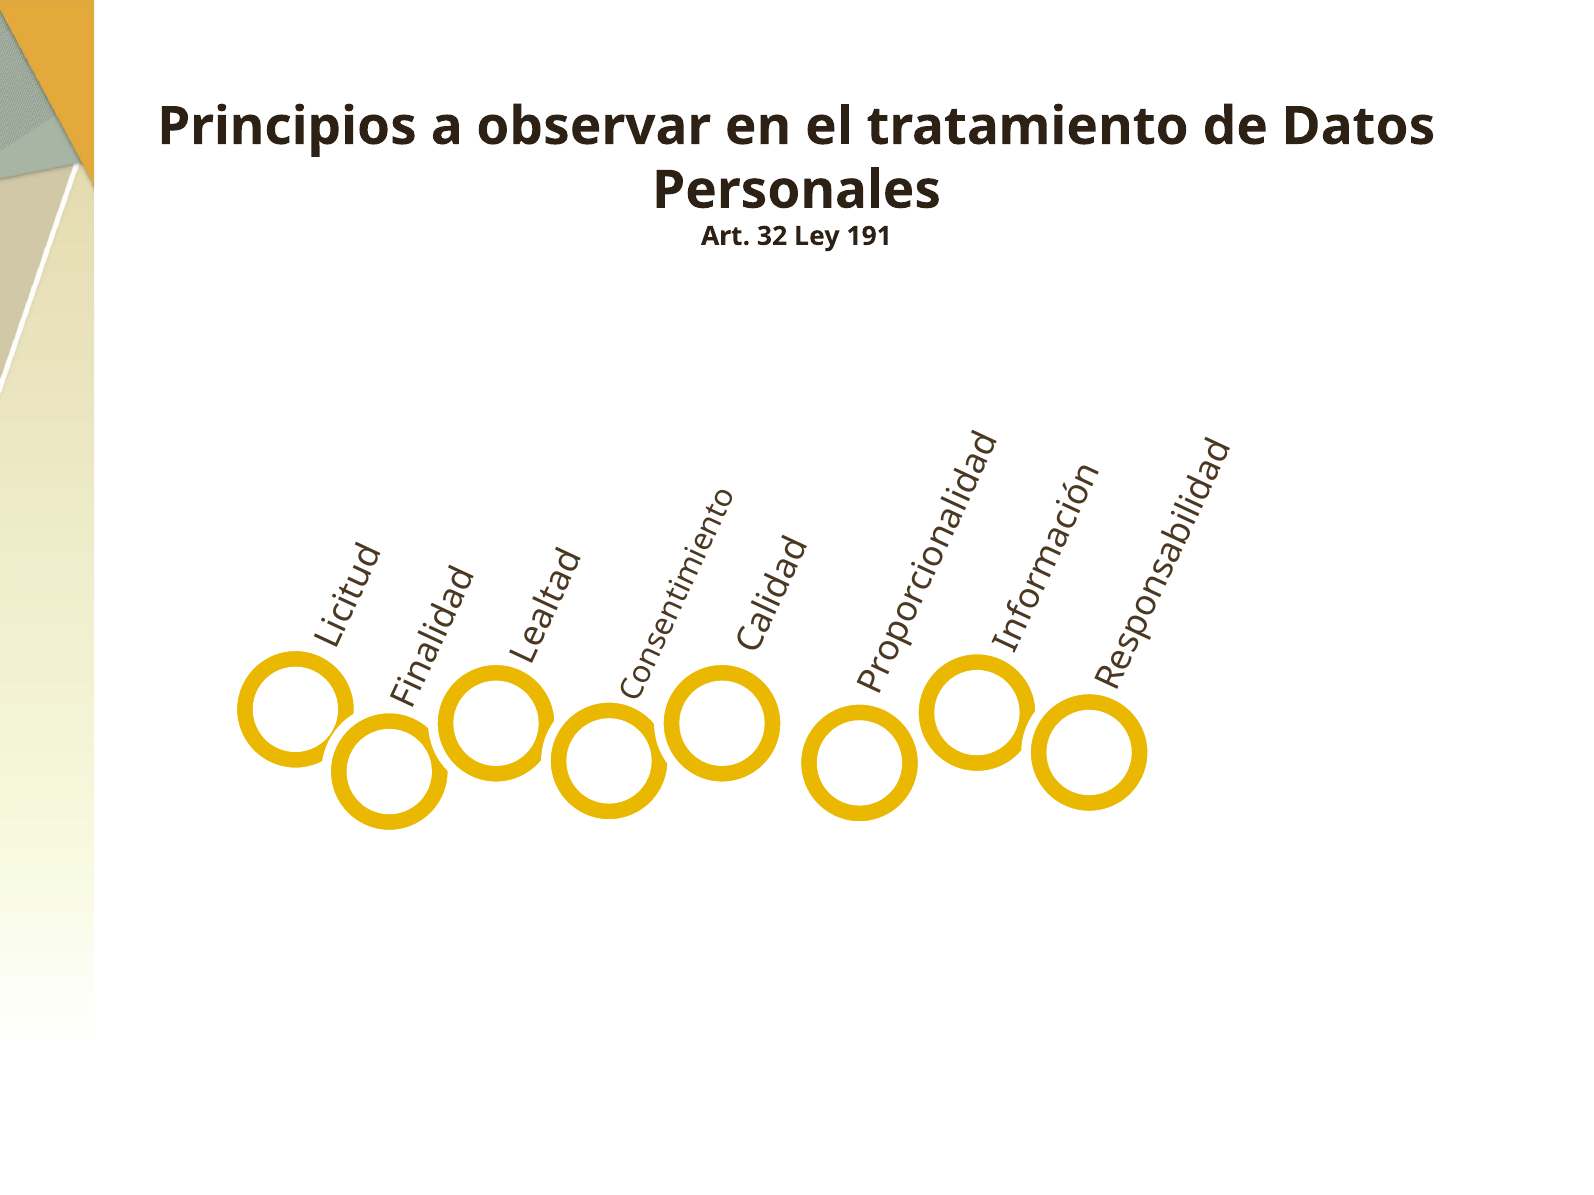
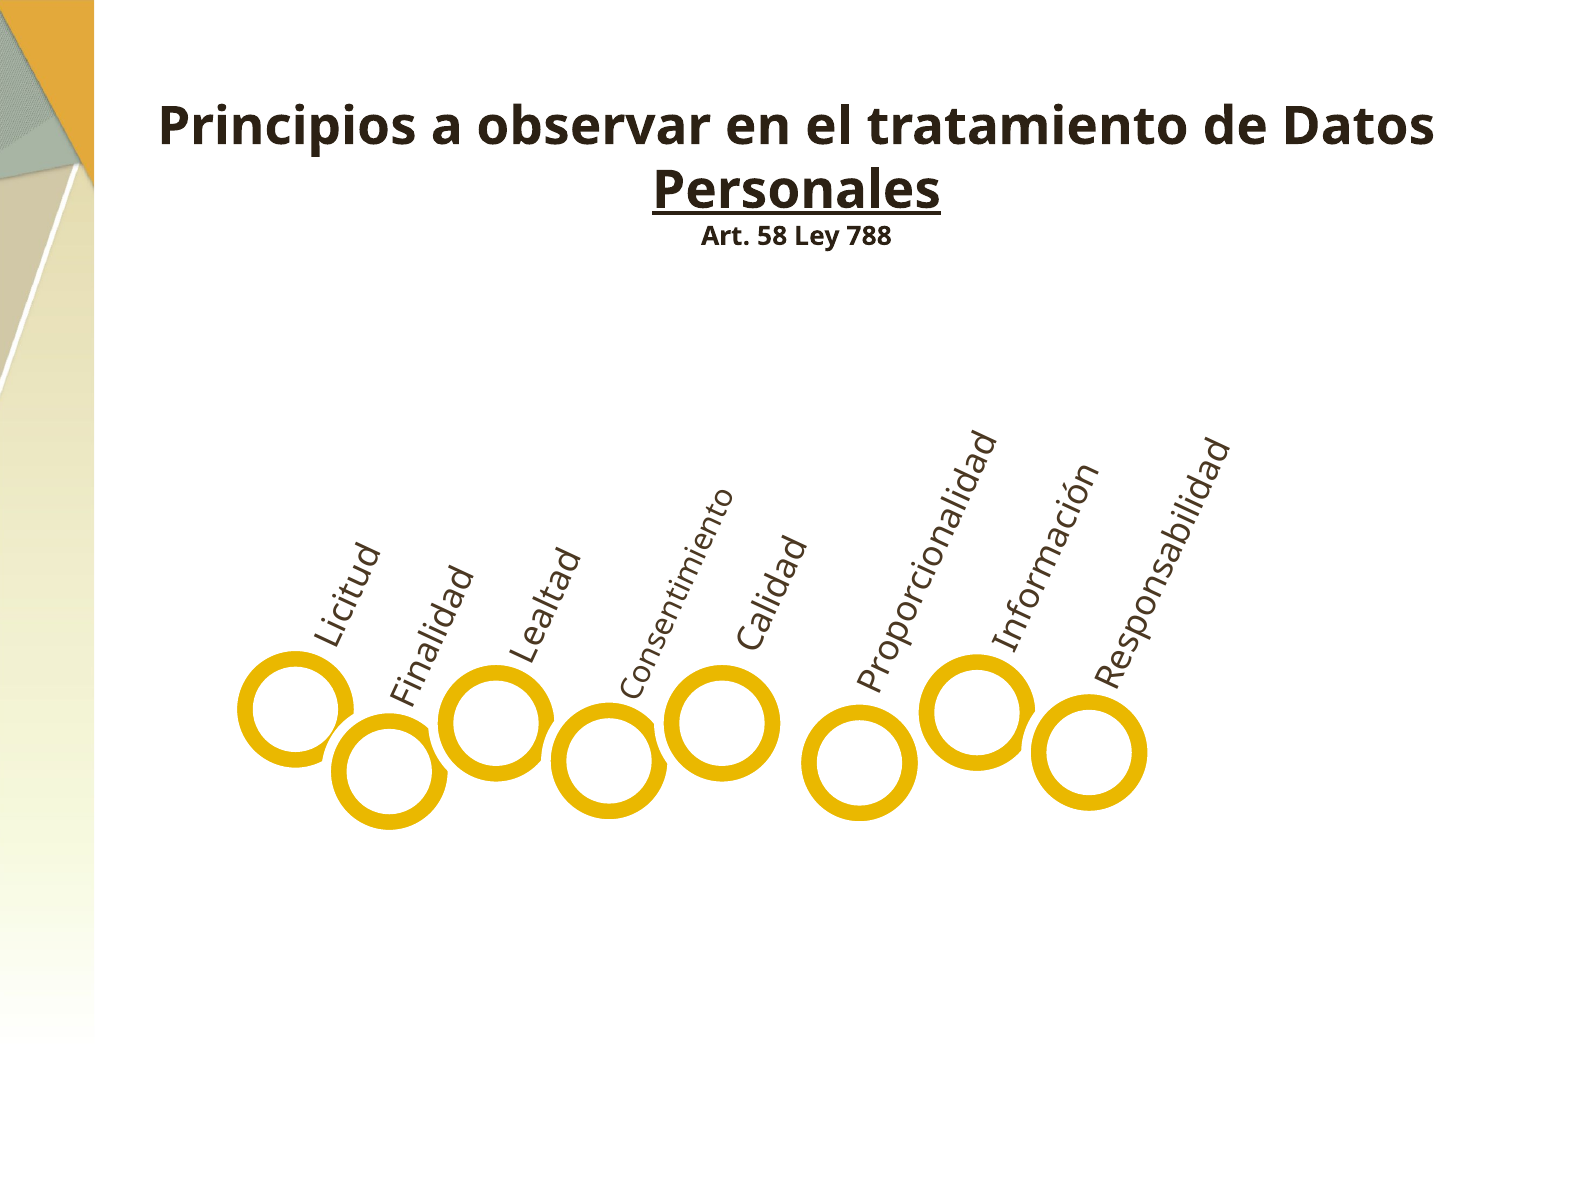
Personales underline: none -> present
32: 32 -> 58
191: 191 -> 788
